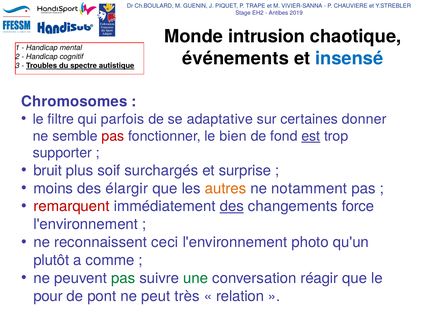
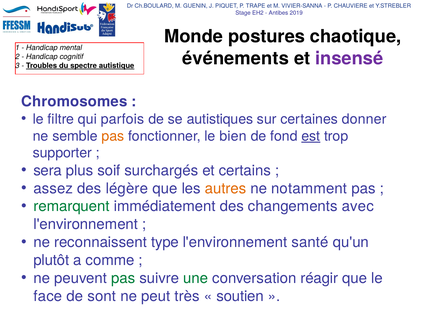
intrusion: intrusion -> postures
insensé colour: blue -> purple
adaptative: adaptative -> autistiques
pas at (113, 136) colour: red -> orange
bruit: bruit -> sera
surprise: surprise -> certains
moins: moins -> assez
élargir: élargir -> légère
remarquent colour: red -> green
des at (232, 206) underline: present -> none
force: force -> avec
ceci: ceci -> type
photo: photo -> santé
pour: pour -> face
pont: pont -> sont
relation: relation -> soutien
